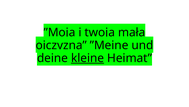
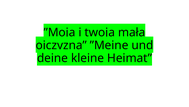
kleine underline: present -> none
